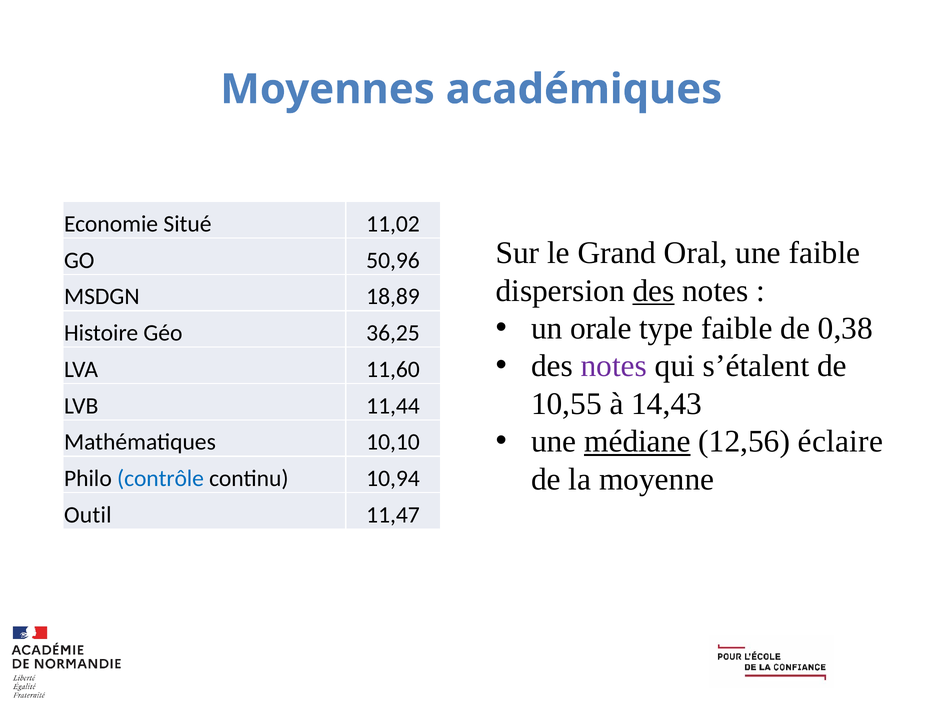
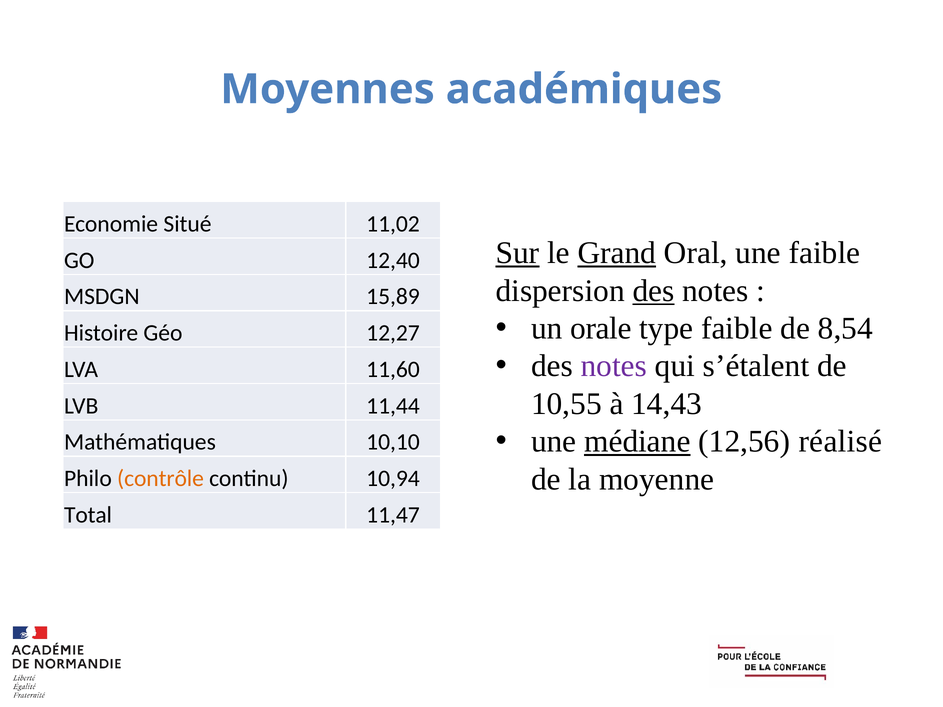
Sur underline: none -> present
Grand underline: none -> present
50,96: 50,96 -> 12,40
18,89: 18,89 -> 15,89
0,38: 0,38 -> 8,54
36,25: 36,25 -> 12,27
éclaire: éclaire -> réalisé
contrôle colour: blue -> orange
Outil: Outil -> Total
